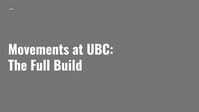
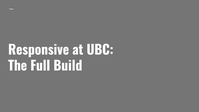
Movements: Movements -> Responsive
